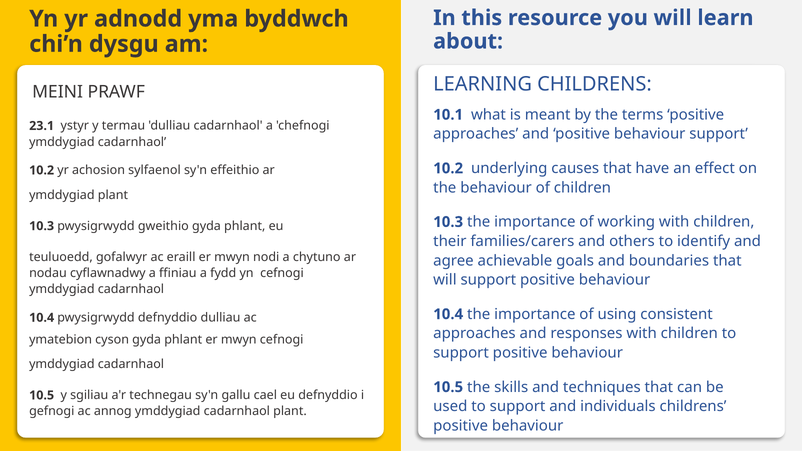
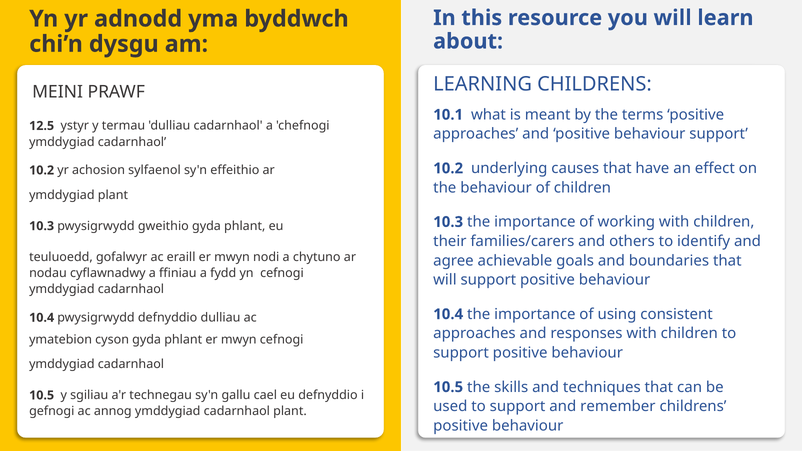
23.1: 23.1 -> 12.5
individuals: individuals -> remember
